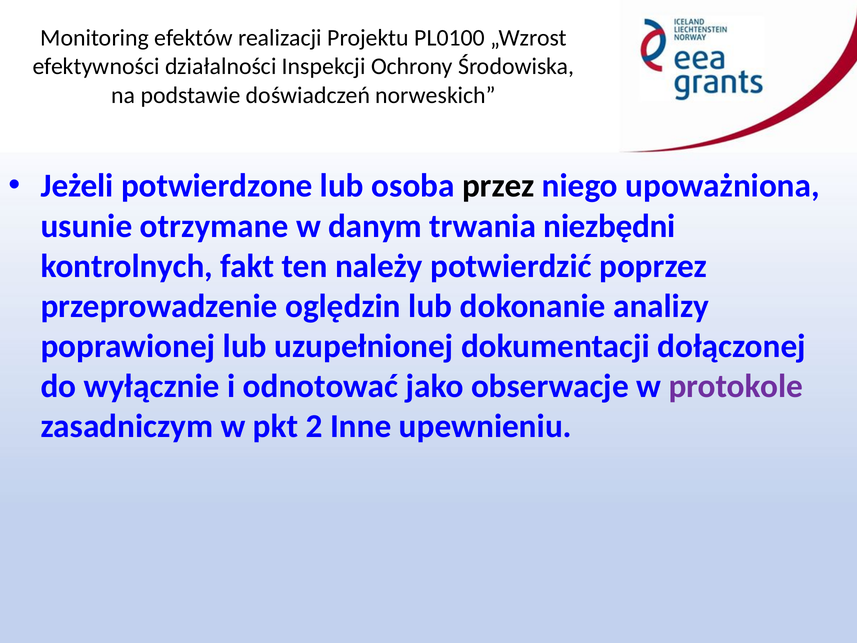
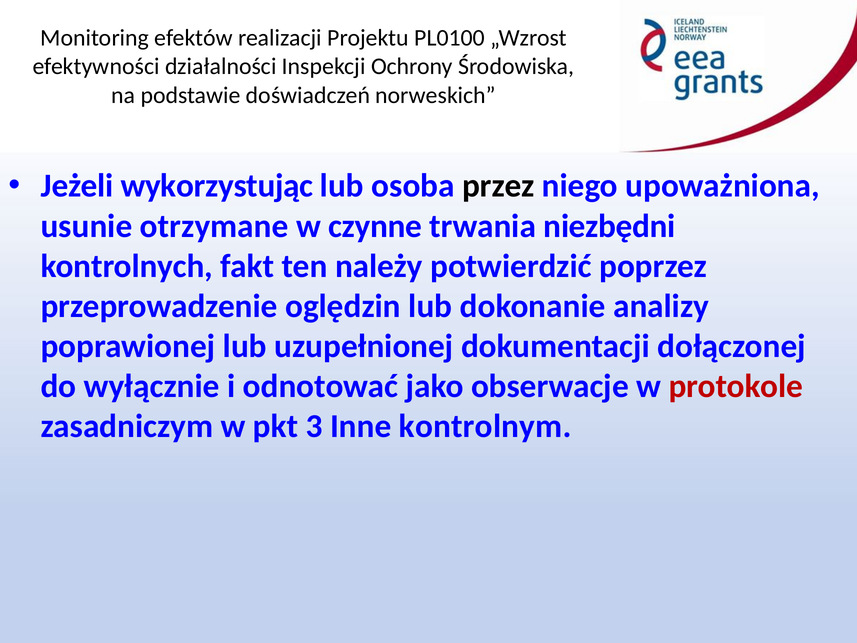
potwierdzone: potwierdzone -> wykorzystując
danym: danym -> czynne
protokole colour: purple -> red
2: 2 -> 3
upewnieniu: upewnieniu -> kontrolnym
